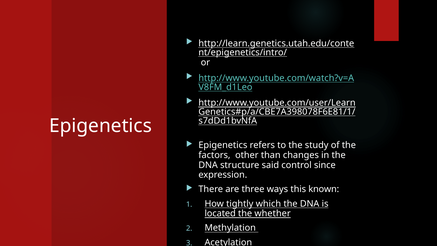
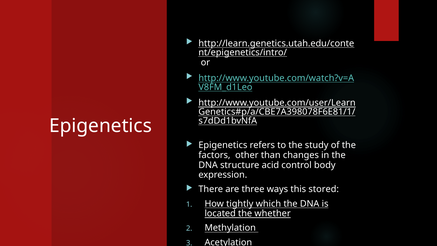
said: said -> acid
since: since -> body
known: known -> stored
